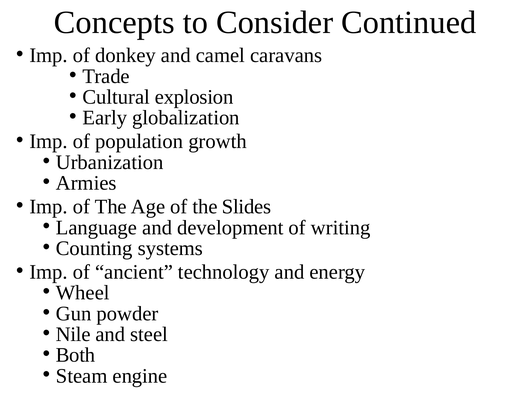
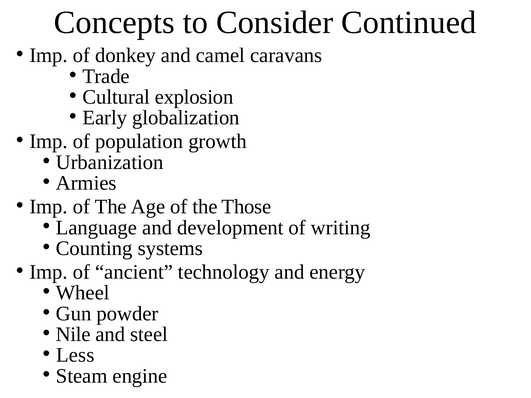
Slides: Slides -> Those
Both: Both -> Less
